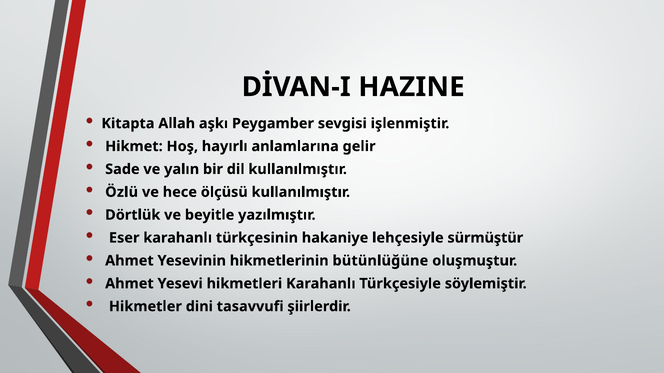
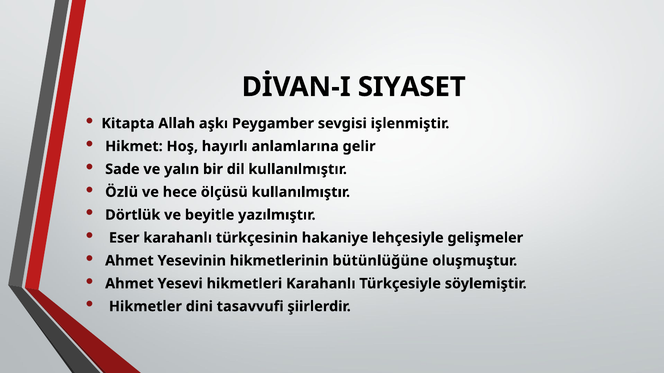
HAZINE: HAZINE -> SIYASET
sürmüştür: sürmüştür -> gelişmeler
